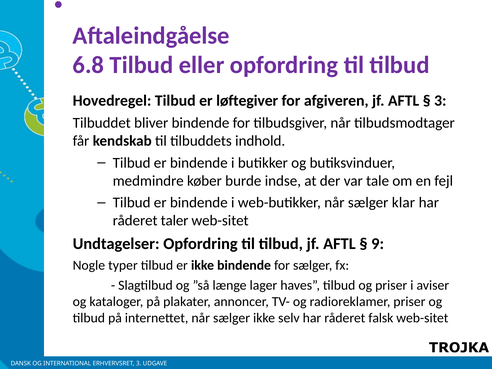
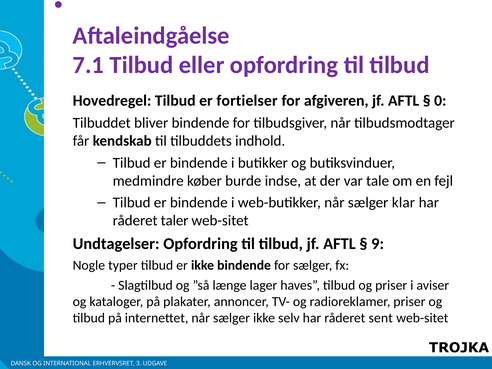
6.8: 6.8 -> 7.1
løftegiver: løftegiver -> fortielser
3 at (440, 101): 3 -> 0
falsk: falsk -> sent
